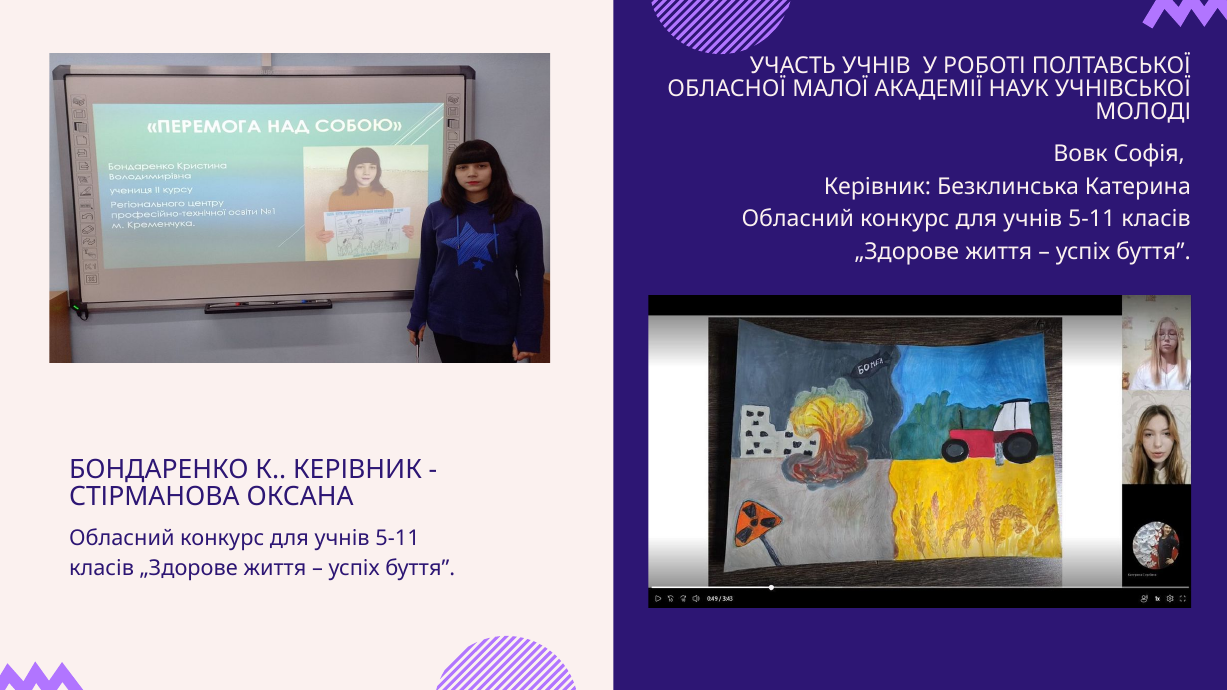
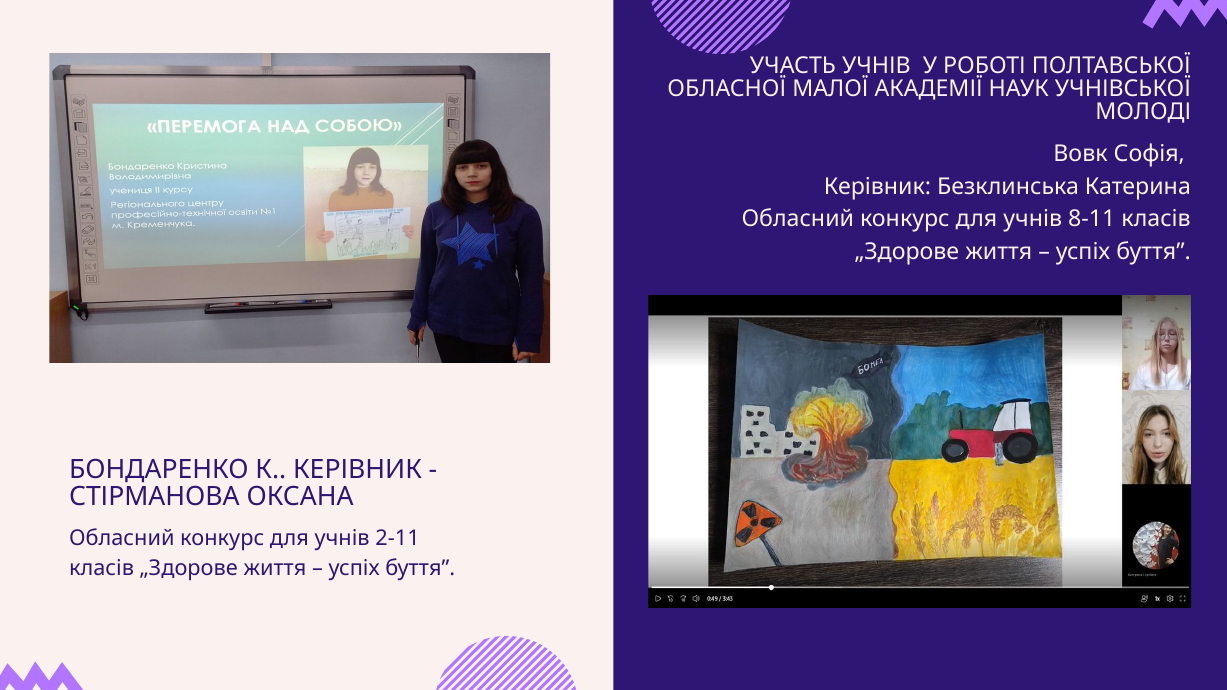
5-11 at (1092, 219): 5-11 -> 8-11
5-11 at (398, 538): 5-11 -> 2-11
